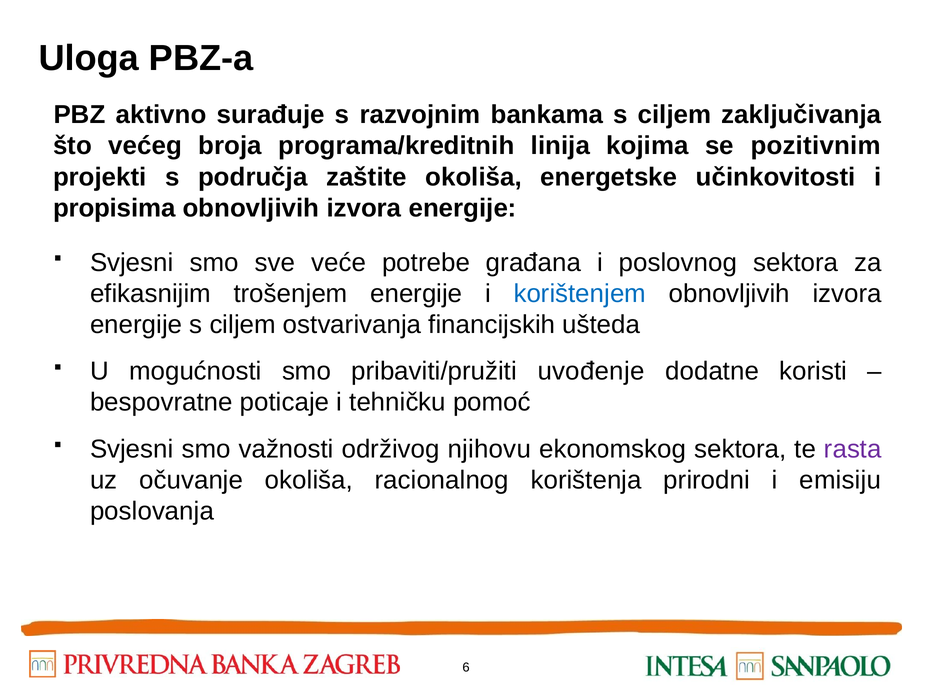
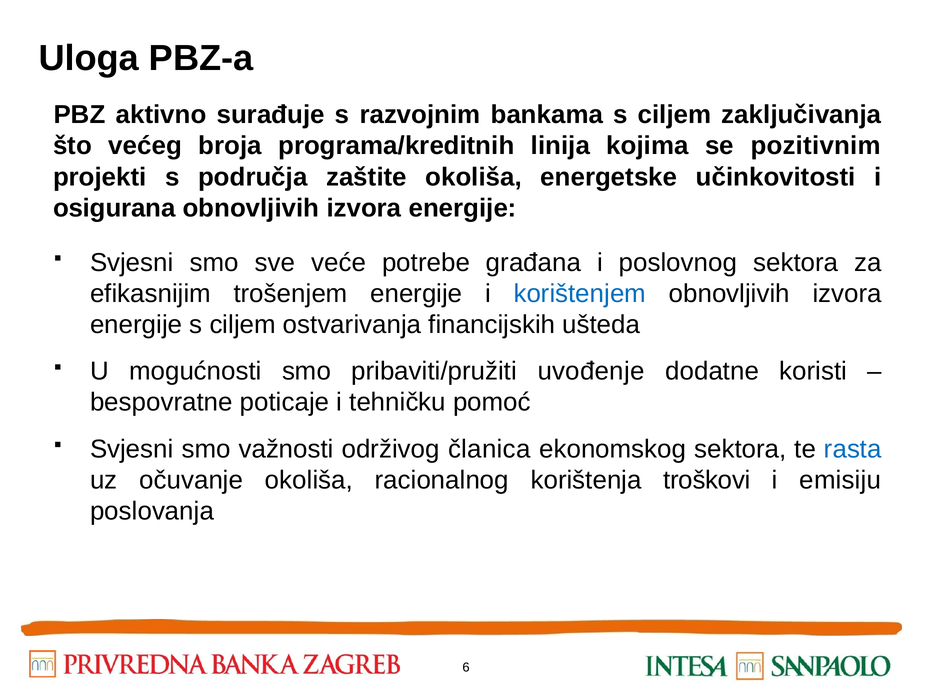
propisima: propisima -> osigurana
njihovu: njihovu -> članica
rasta colour: purple -> blue
prirodni: prirodni -> troškovi
